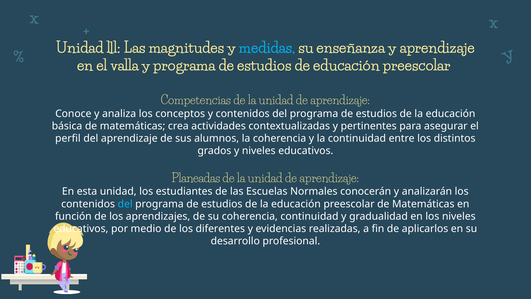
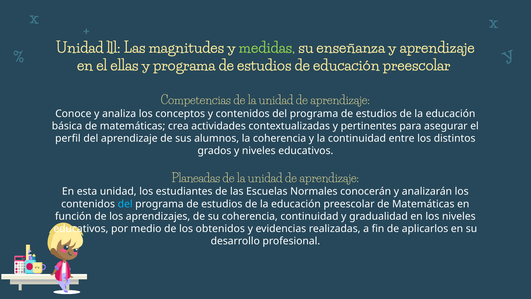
medidas colour: light blue -> light green
valla: valla -> ellas
diferentes: diferentes -> obtenidos
